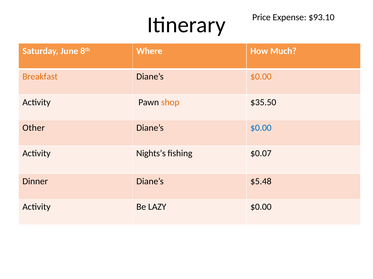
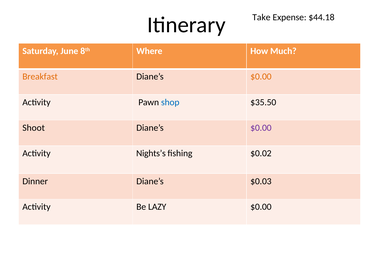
Price: Price -> Take
$93.10: $93.10 -> $44.18
shop colour: orange -> blue
Other: Other -> Shoot
$0.00 at (261, 128) colour: blue -> purple
$0.07: $0.07 -> $0.02
$5.48: $5.48 -> $0.03
